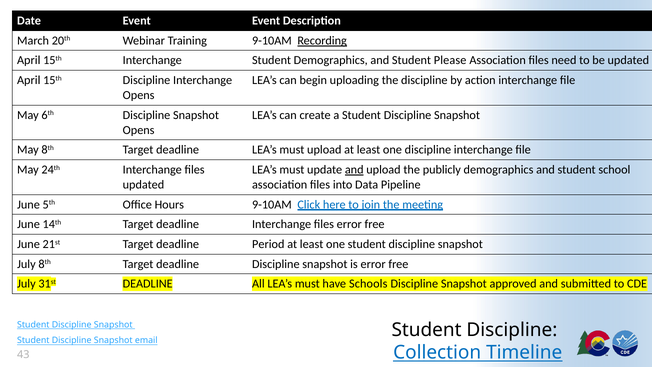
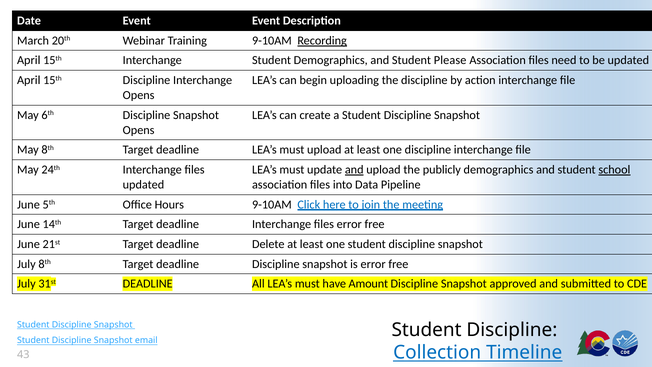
school underline: none -> present
Period: Period -> Delete
Schools: Schools -> Amount
